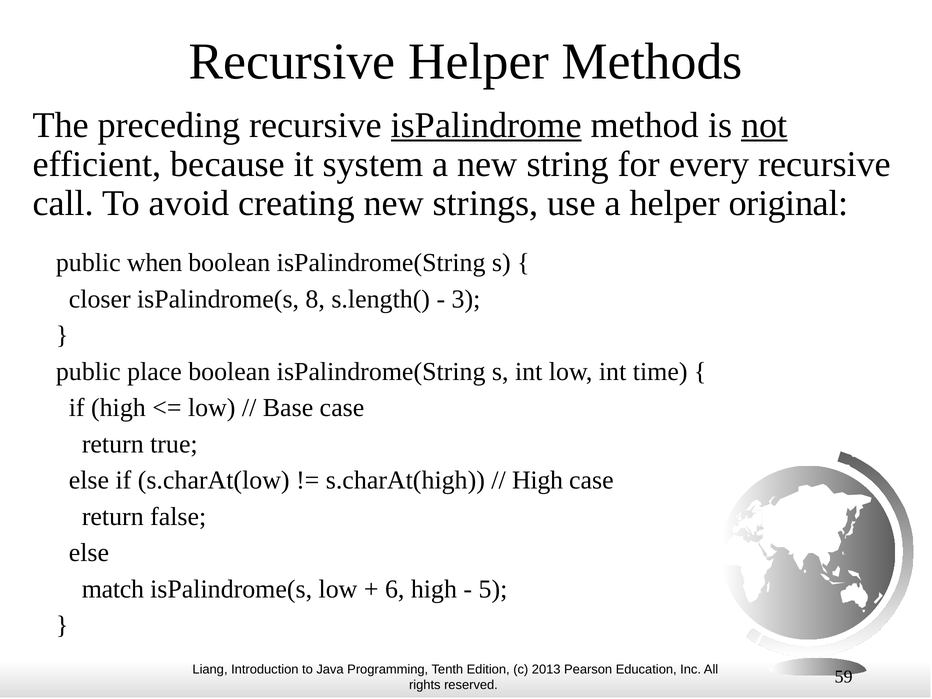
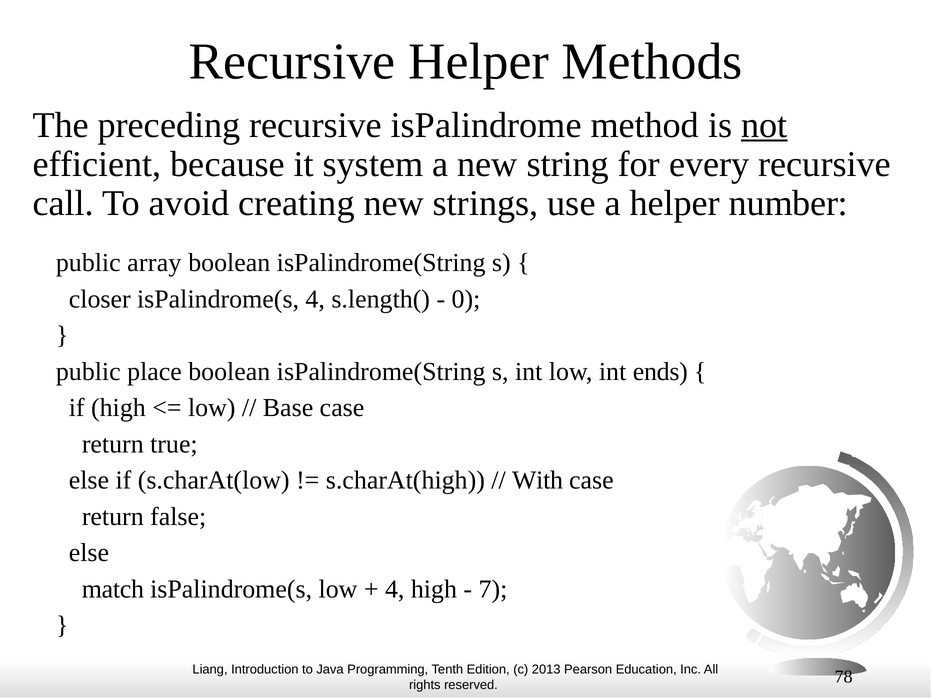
isPalindrome underline: present -> none
original: original -> number
when: when -> array
isPalindrome(s 8: 8 -> 4
3: 3 -> 0
time: time -> ends
High at (538, 480): High -> With
6 at (395, 589): 6 -> 4
5: 5 -> 7
59: 59 -> 78
